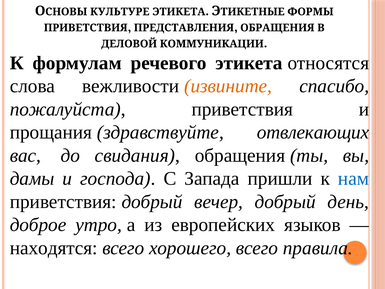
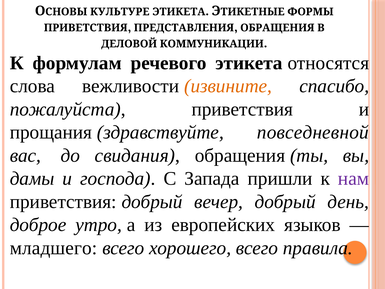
отвлекающих: отвлекающих -> повседневной
нам colour: blue -> purple
находятся: находятся -> младшего
